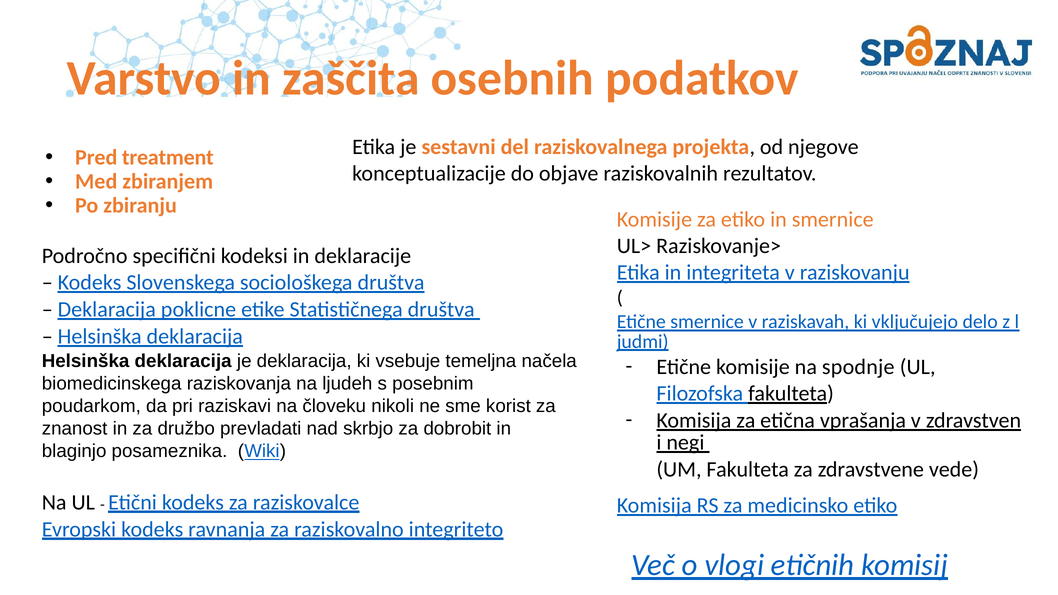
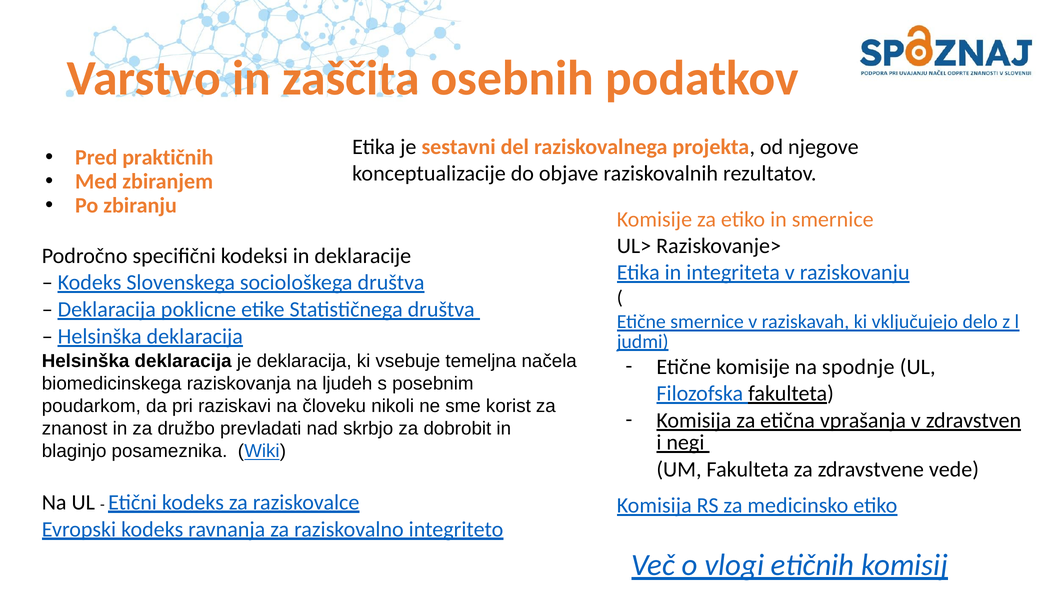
treatment: treatment -> praktičnih
